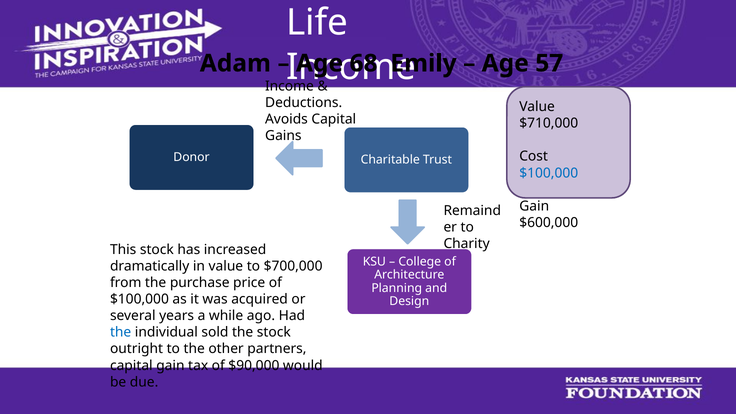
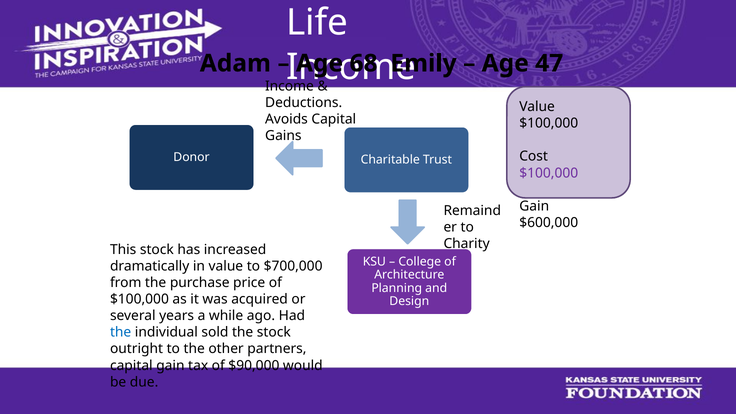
57: 57 -> 47
$710,000 at (549, 123): $710,000 -> $100,000
$100,000 at (549, 173) colour: blue -> purple
